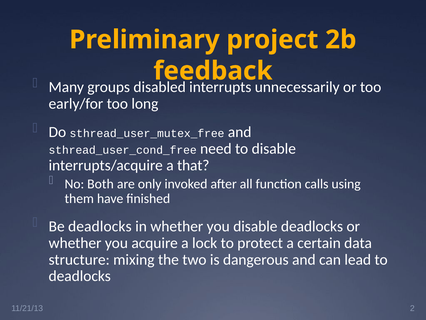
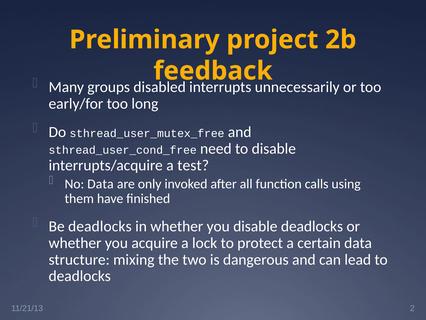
that: that -> test
No Both: Both -> Data
